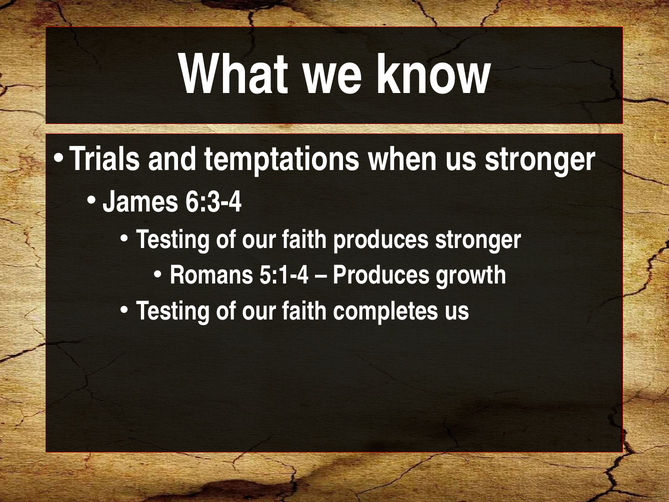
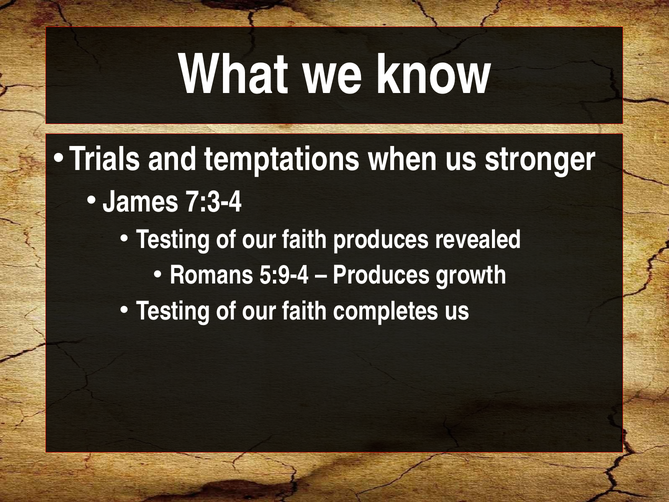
6:3-4: 6:3-4 -> 7:3-4
produces stronger: stronger -> revealed
5:1-4: 5:1-4 -> 5:9-4
